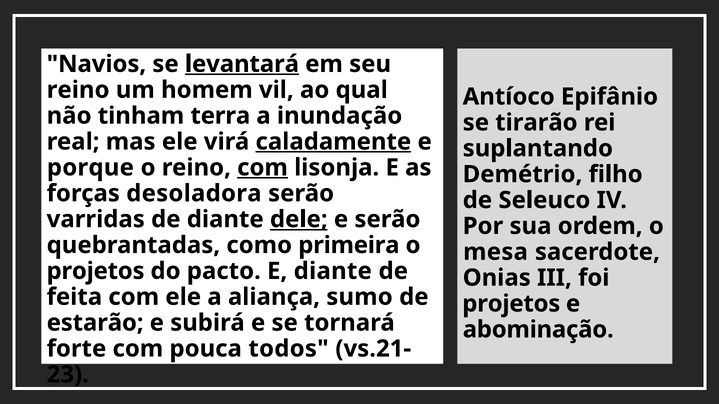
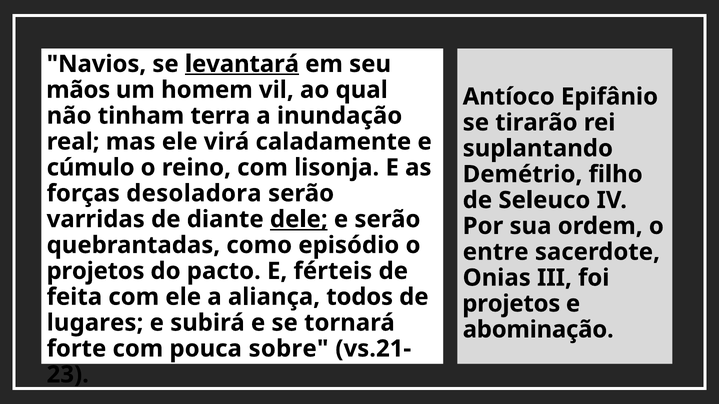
reino at (78, 90): reino -> mãos
caladamente underline: present -> none
porque: porque -> cúmulo
com at (262, 168) underline: present -> none
primeira: primeira -> episódio
mesa: mesa -> entre
E diante: diante -> férteis
sumo: sumo -> todos
estarão: estarão -> lugares
todos: todos -> sobre
